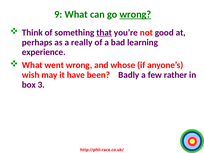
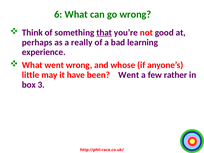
9: 9 -> 6
wrong at (135, 14) underline: present -> none
wish: wish -> little
been Badly: Badly -> Went
